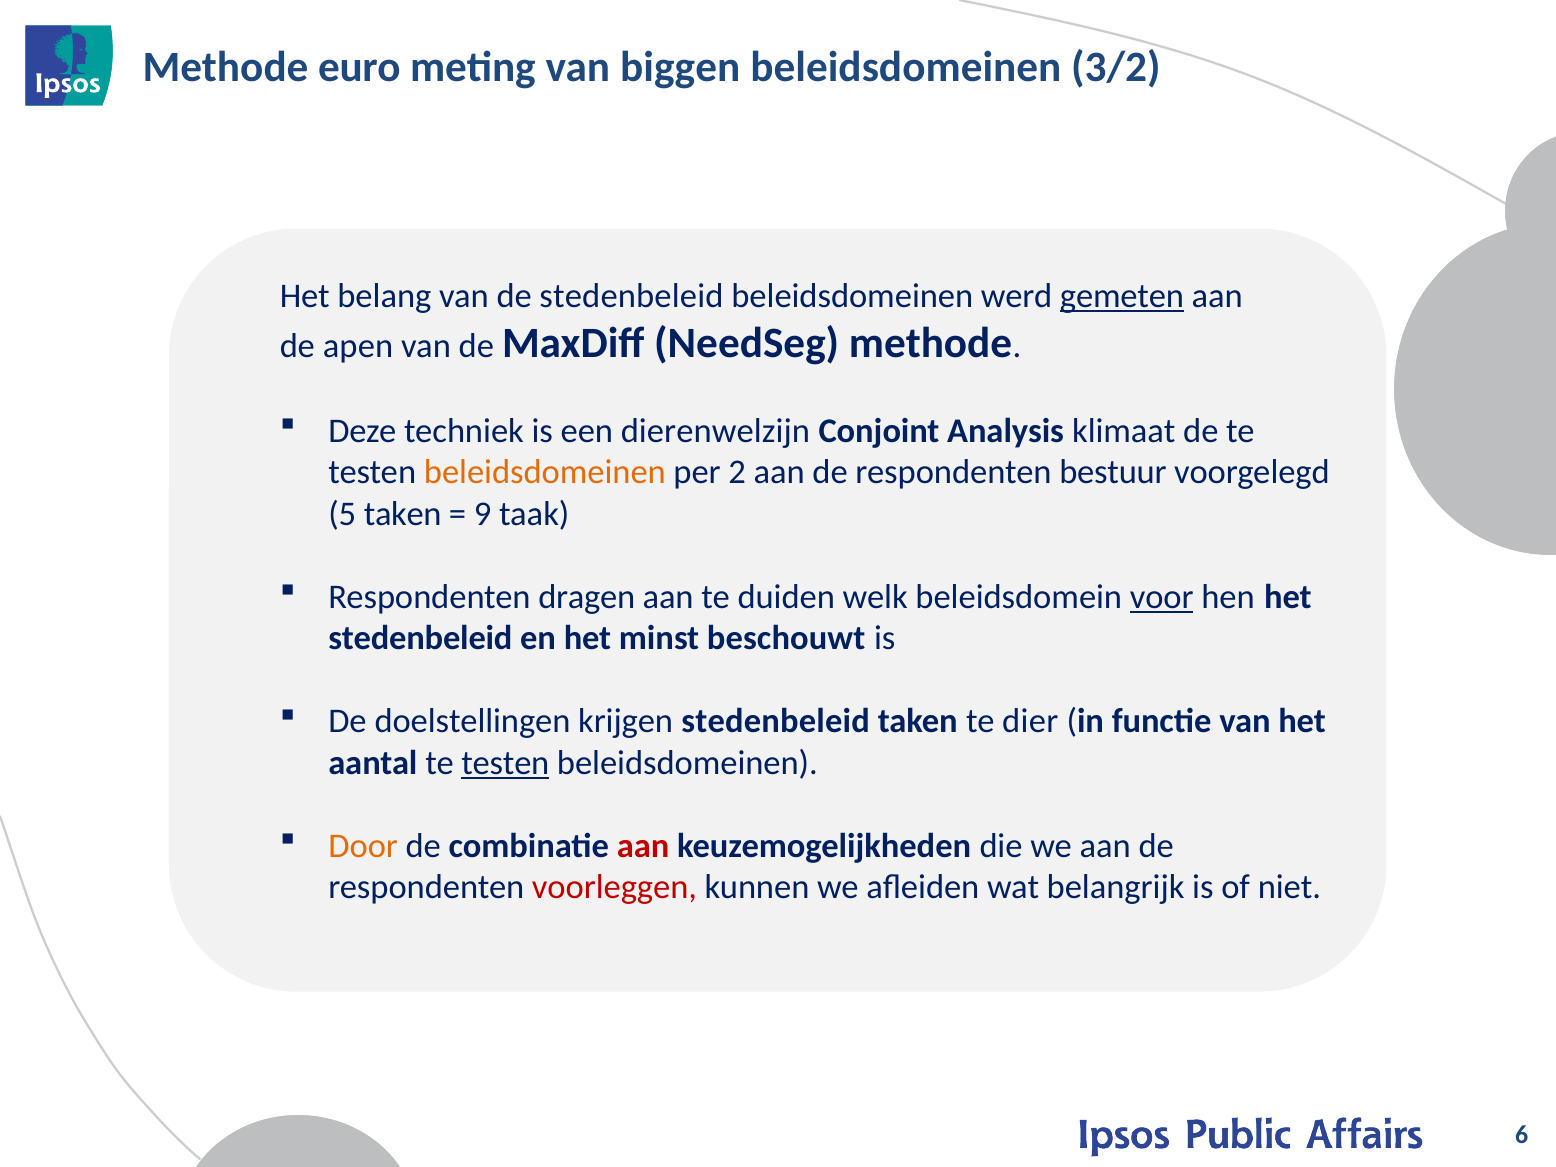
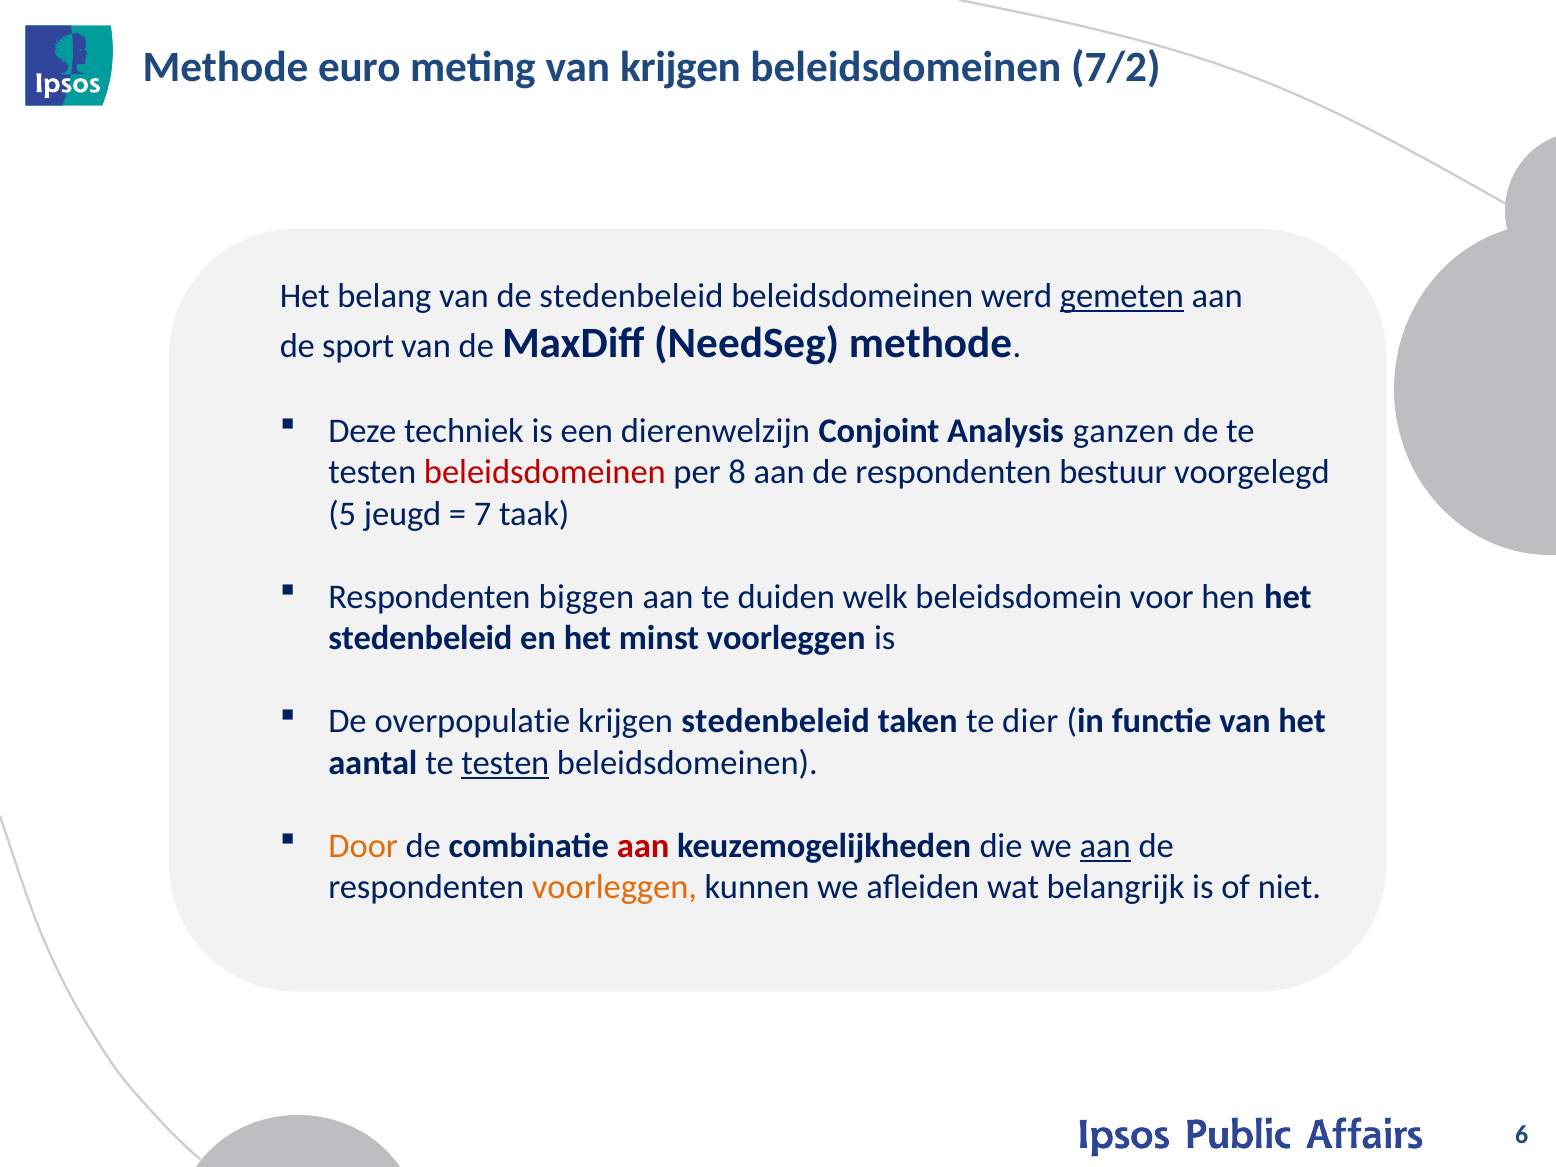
van biggen: biggen -> krijgen
3/2: 3/2 -> 7/2
apen: apen -> sport
klimaat: klimaat -> ganzen
beleidsdomeinen at (545, 473) colour: orange -> red
2: 2 -> 8
5 taken: taken -> jeugd
9: 9 -> 7
dragen: dragen -> biggen
voor underline: present -> none
minst beschouwt: beschouwt -> voorleggen
doelstellingen: doelstellingen -> overpopulatie
aan at (1105, 846) underline: none -> present
voorleggen at (614, 887) colour: red -> orange
